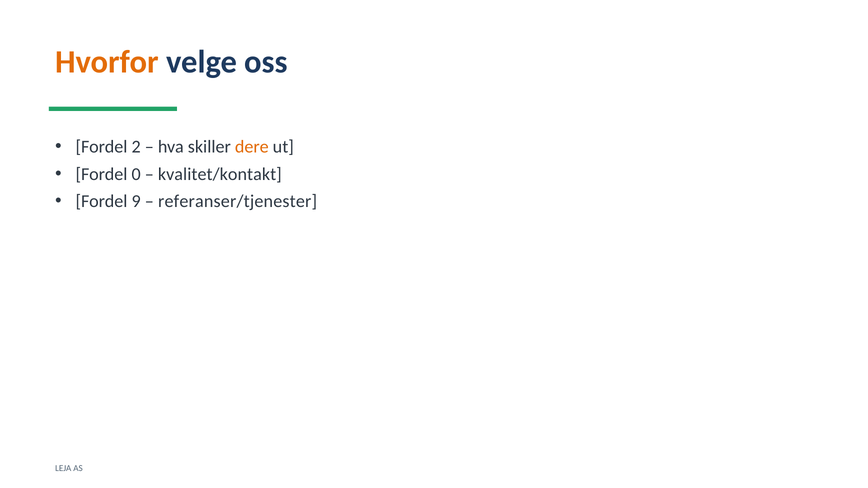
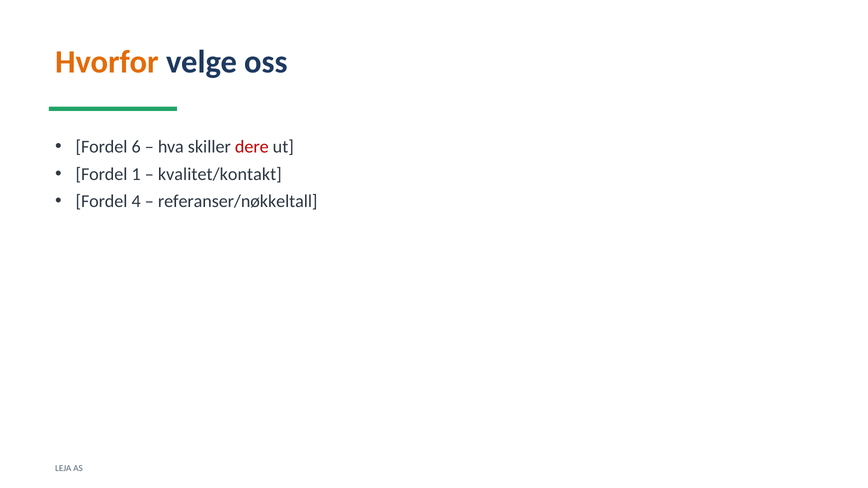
2: 2 -> 6
dere colour: orange -> red
0: 0 -> 1
9: 9 -> 4
referanser/tjenester: referanser/tjenester -> referanser/nøkkeltall
